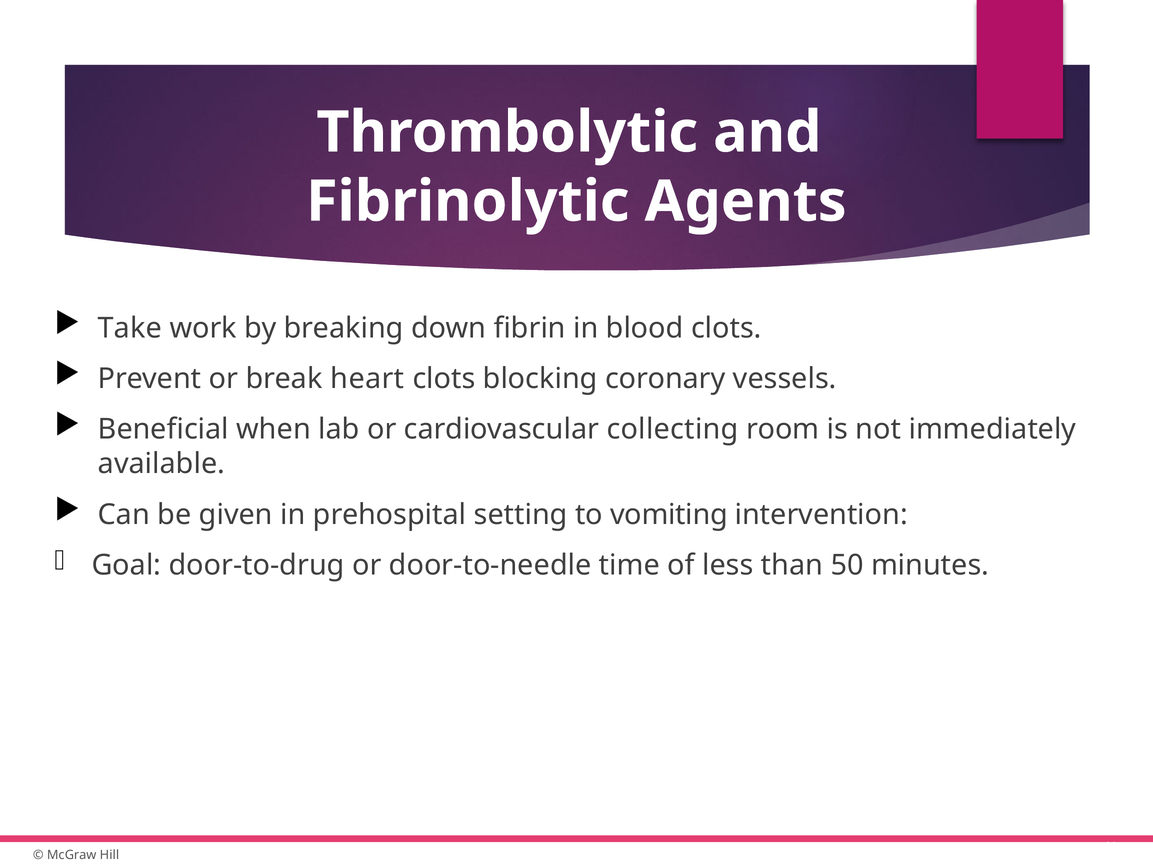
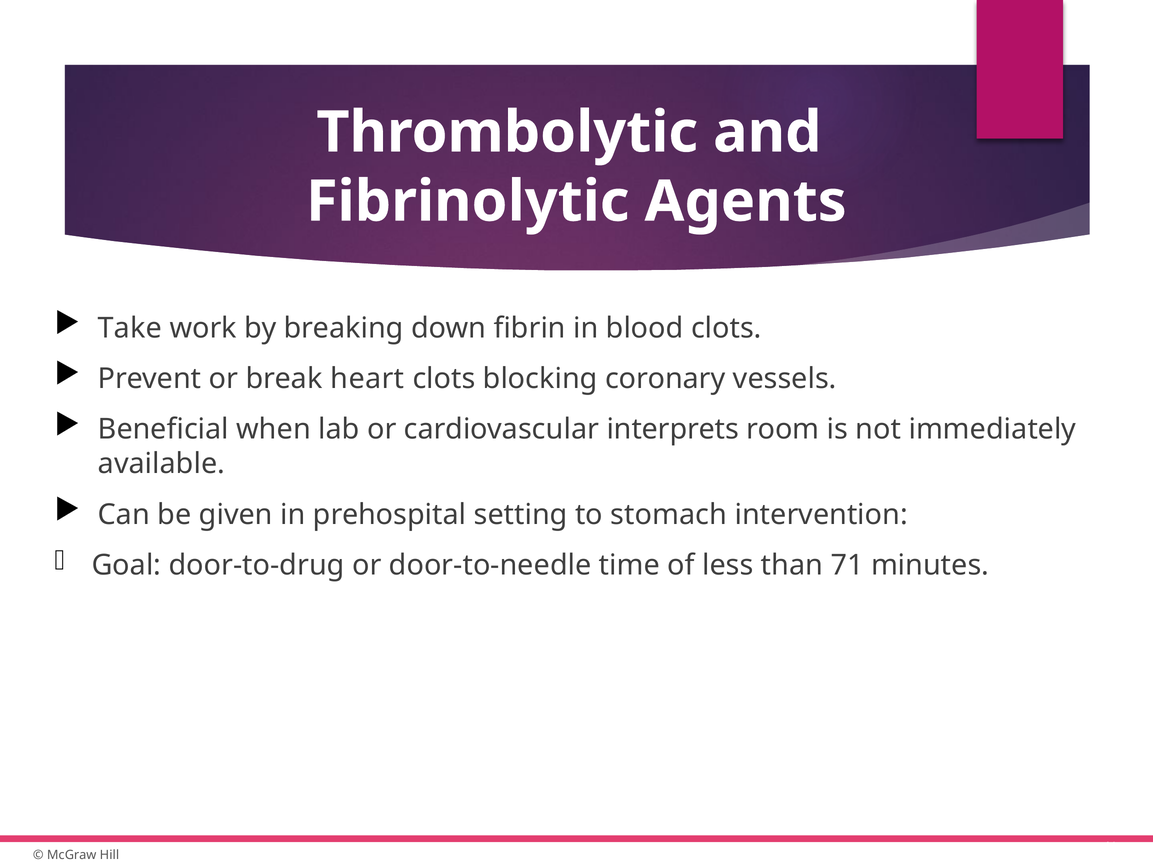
collecting: collecting -> interprets
vomiting: vomiting -> stomach
50: 50 -> 71
